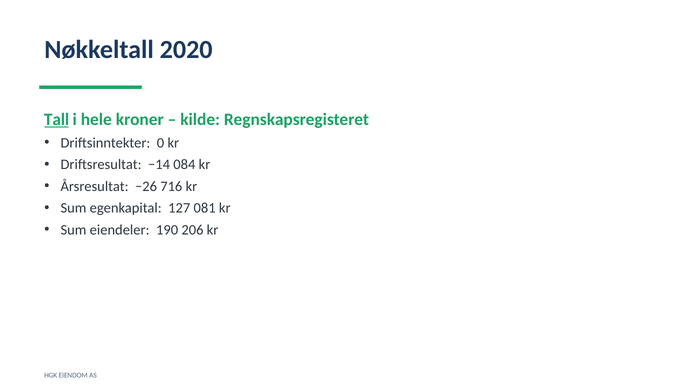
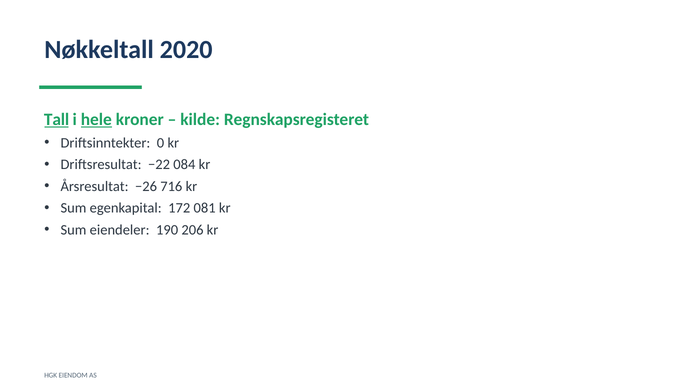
hele underline: none -> present
−14: −14 -> −22
127: 127 -> 172
